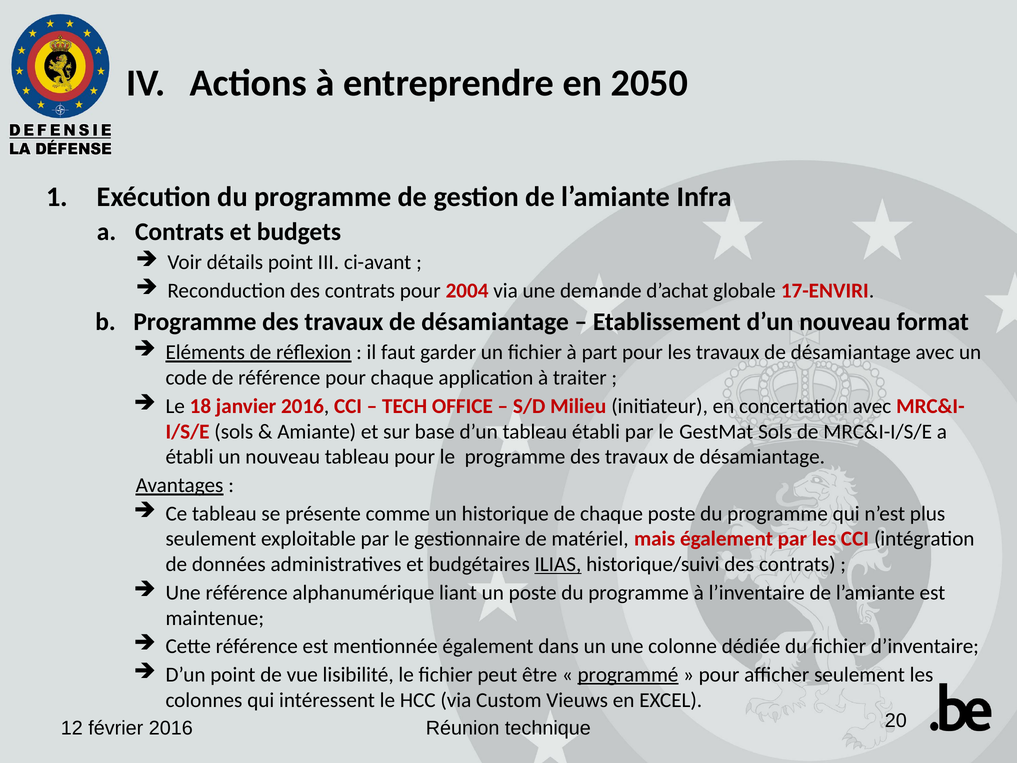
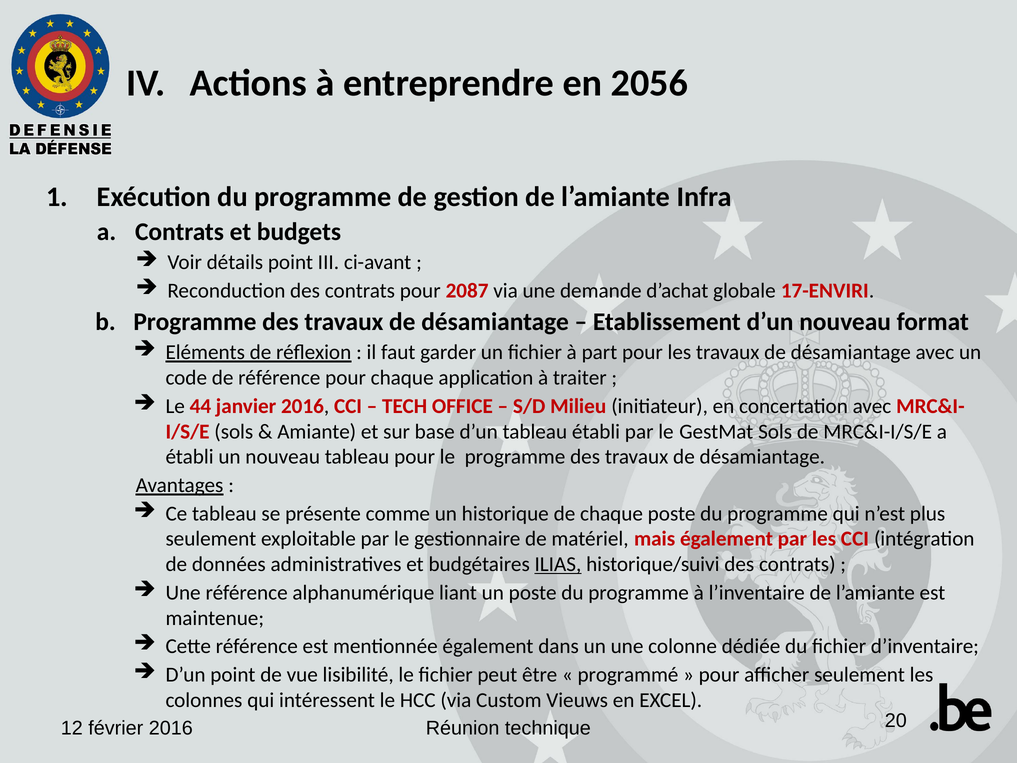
2050: 2050 -> 2056
2004: 2004 -> 2087
18: 18 -> 44
programmé underline: present -> none
